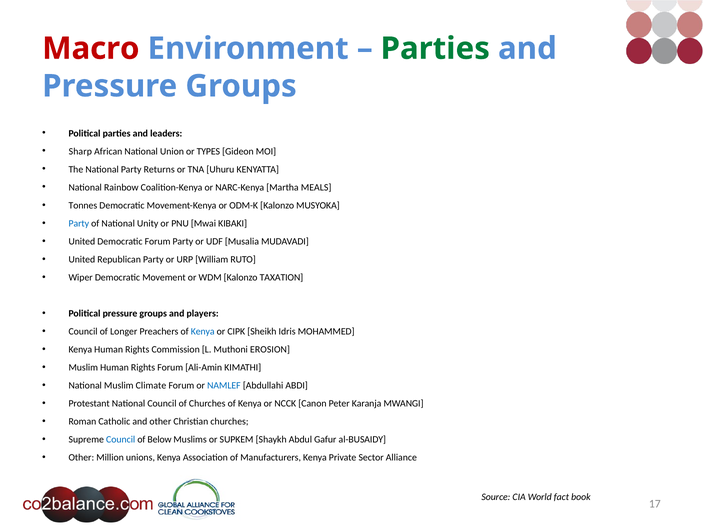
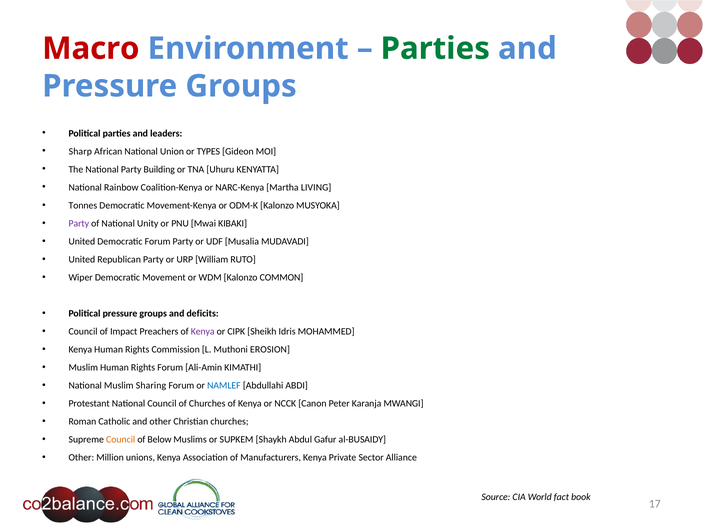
Returns: Returns -> Building
MEALS: MEALS -> LIVING
Party at (79, 223) colour: blue -> purple
TAXATION: TAXATION -> COMMON
players: players -> deficits
Longer: Longer -> Impact
Kenya at (203, 331) colour: blue -> purple
Climate: Climate -> Sharing
Council at (121, 439) colour: blue -> orange
